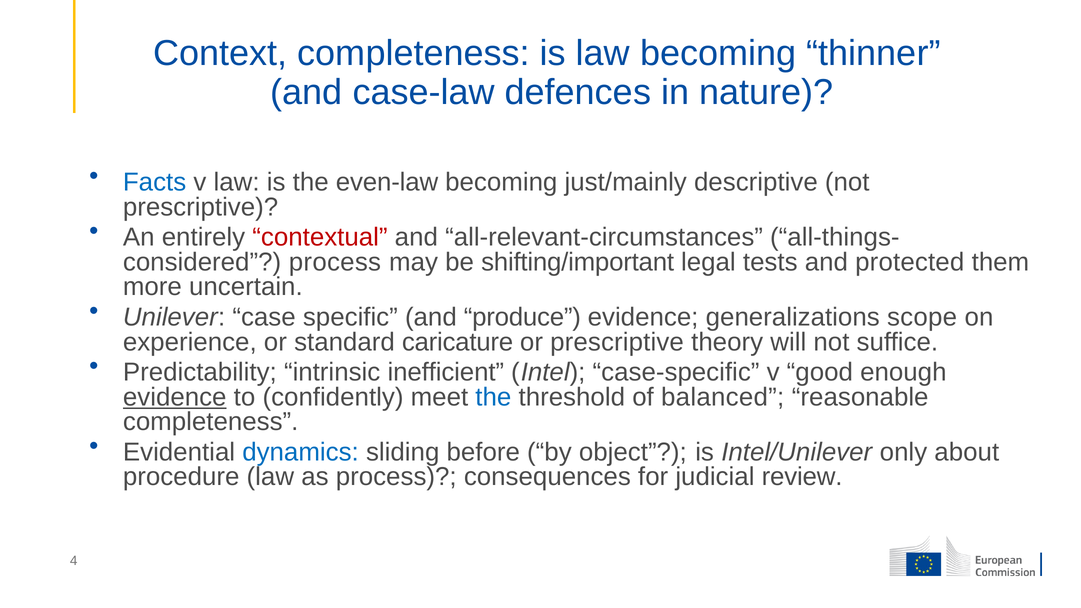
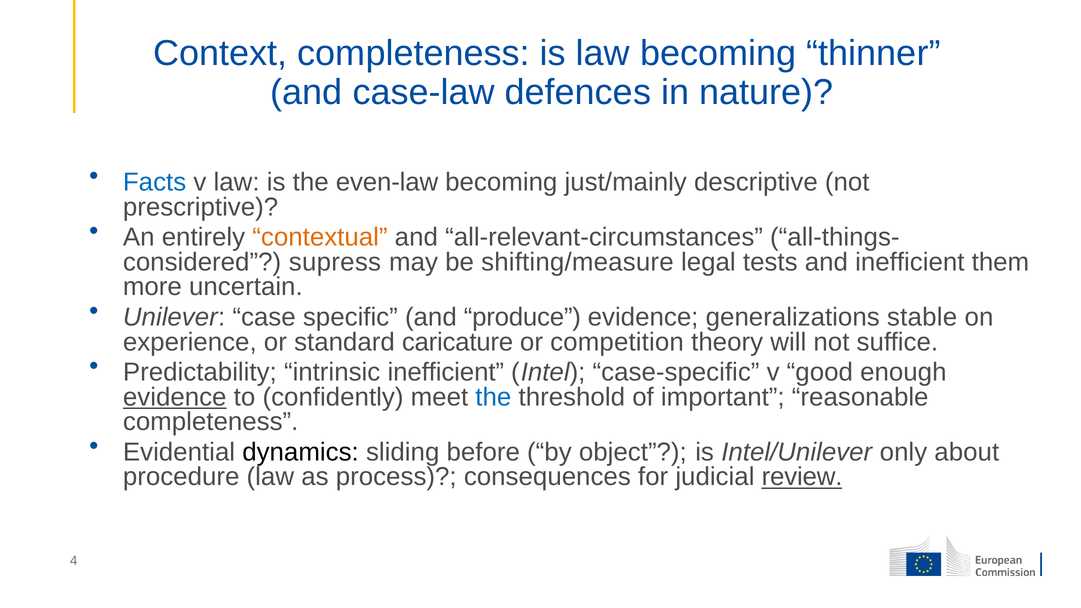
contextual colour: red -> orange
process at (335, 262): process -> supress
shifting/important: shifting/important -> shifting/measure
and protected: protected -> inefficient
scope: scope -> stable
or prescriptive: prescriptive -> competition
balanced: balanced -> important
dynamics colour: blue -> black
review underline: none -> present
